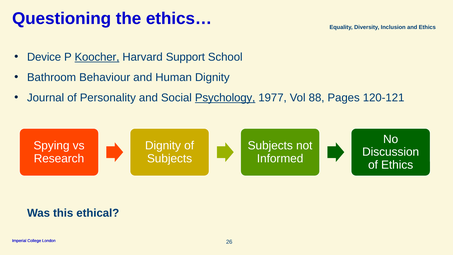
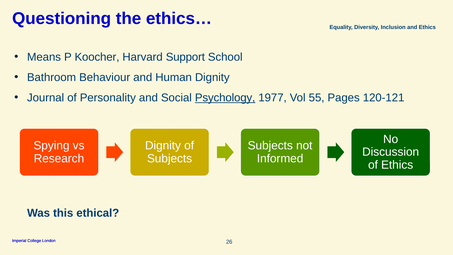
Device: Device -> Means
Koocher underline: present -> none
88: 88 -> 55
